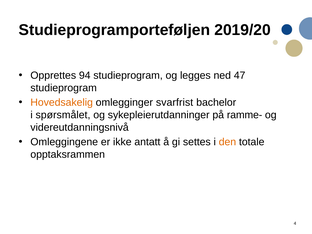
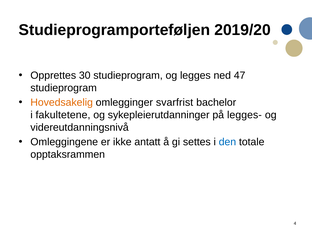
94: 94 -> 30
spørsmålet: spørsmålet -> fakultetene
ramme-: ramme- -> legges-
den colour: orange -> blue
